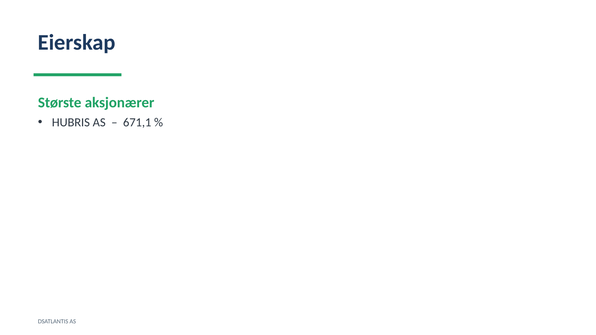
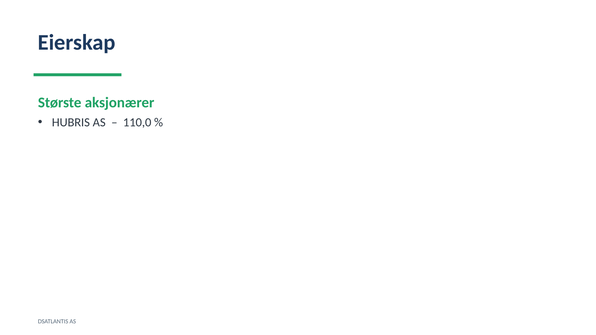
671,1: 671,1 -> 110,0
